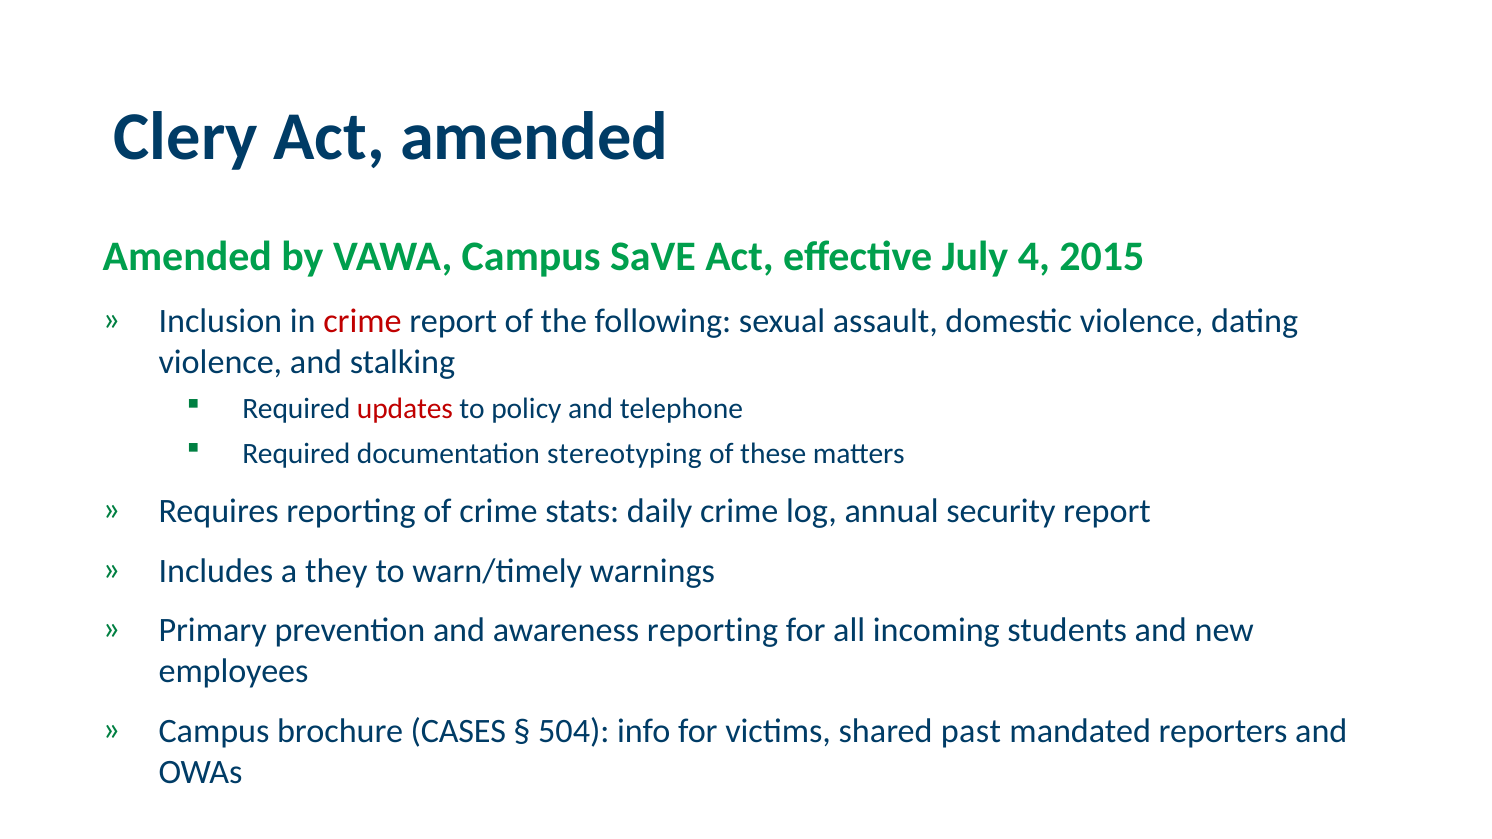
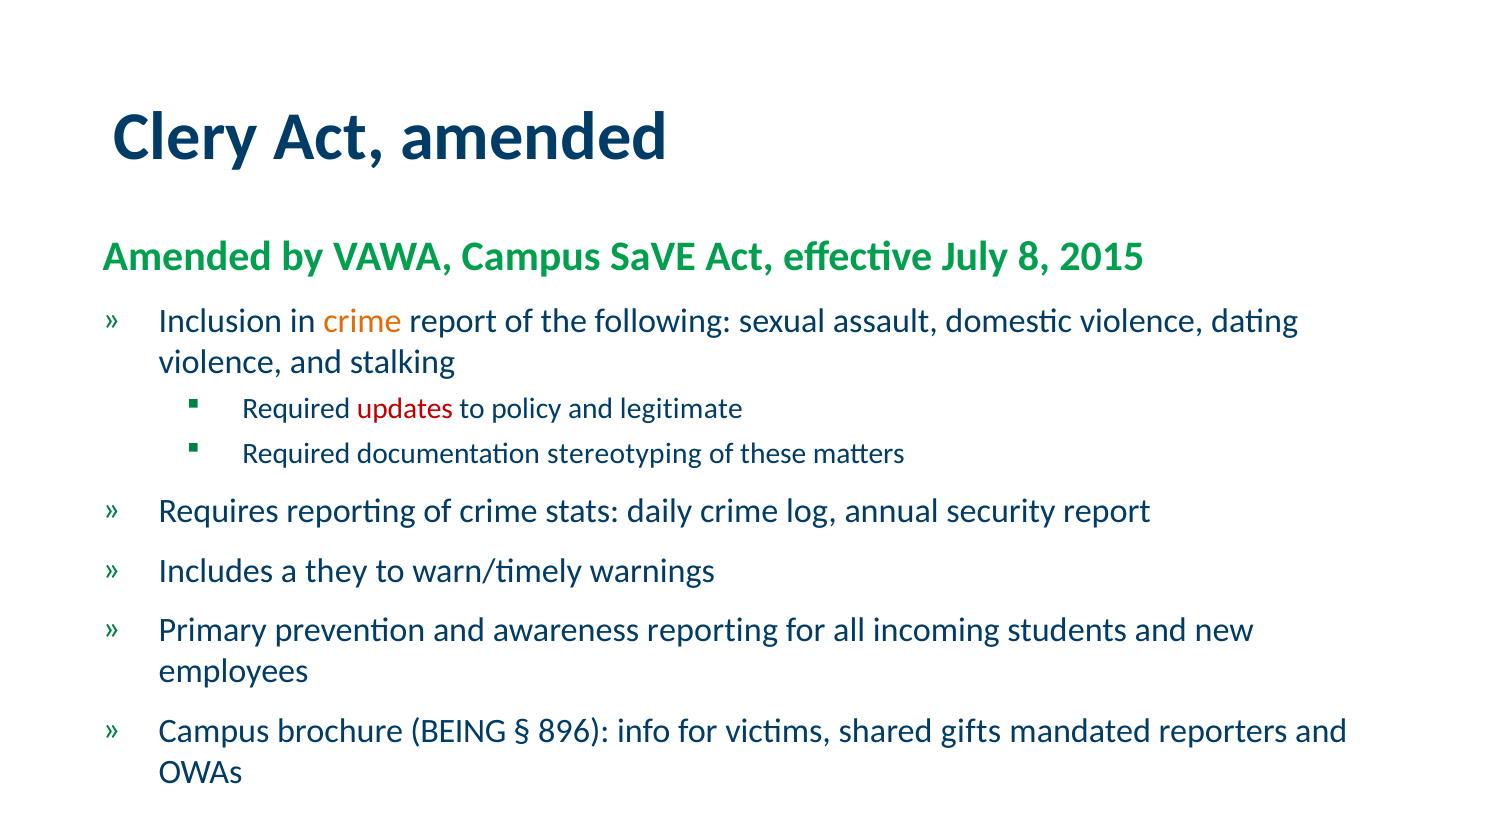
4: 4 -> 8
crime at (362, 321) colour: red -> orange
telephone: telephone -> legitimate
CASES: CASES -> BEING
504: 504 -> 896
past: past -> gifts
